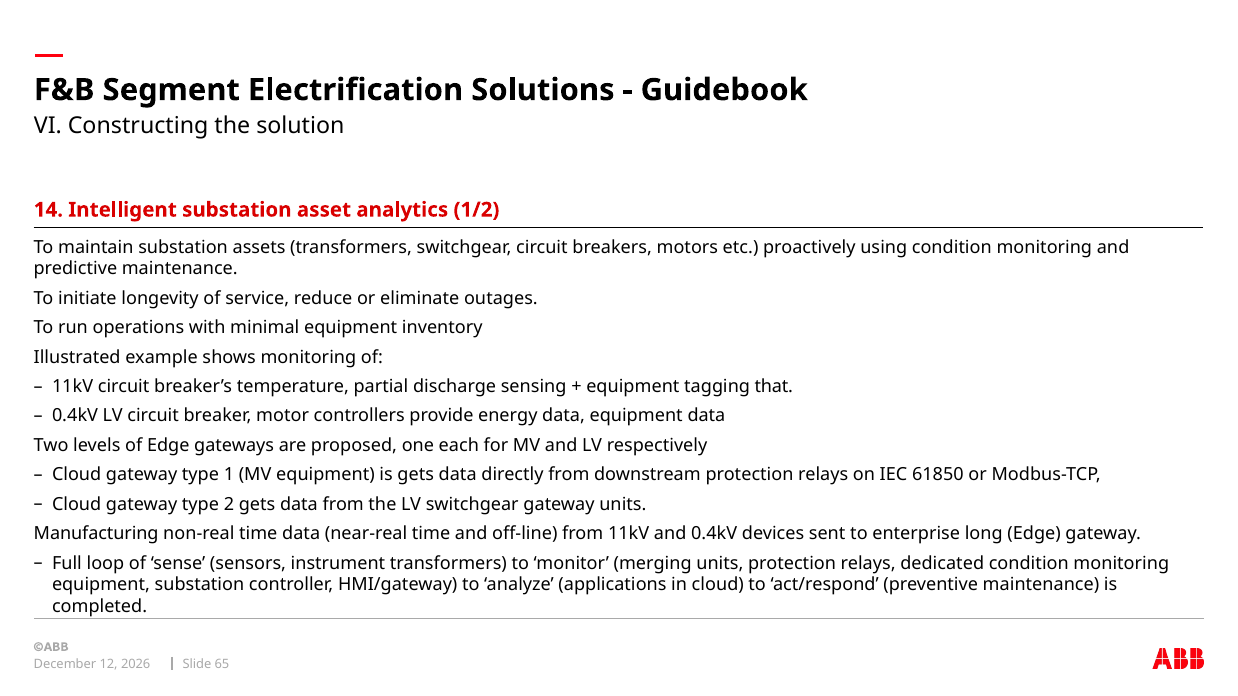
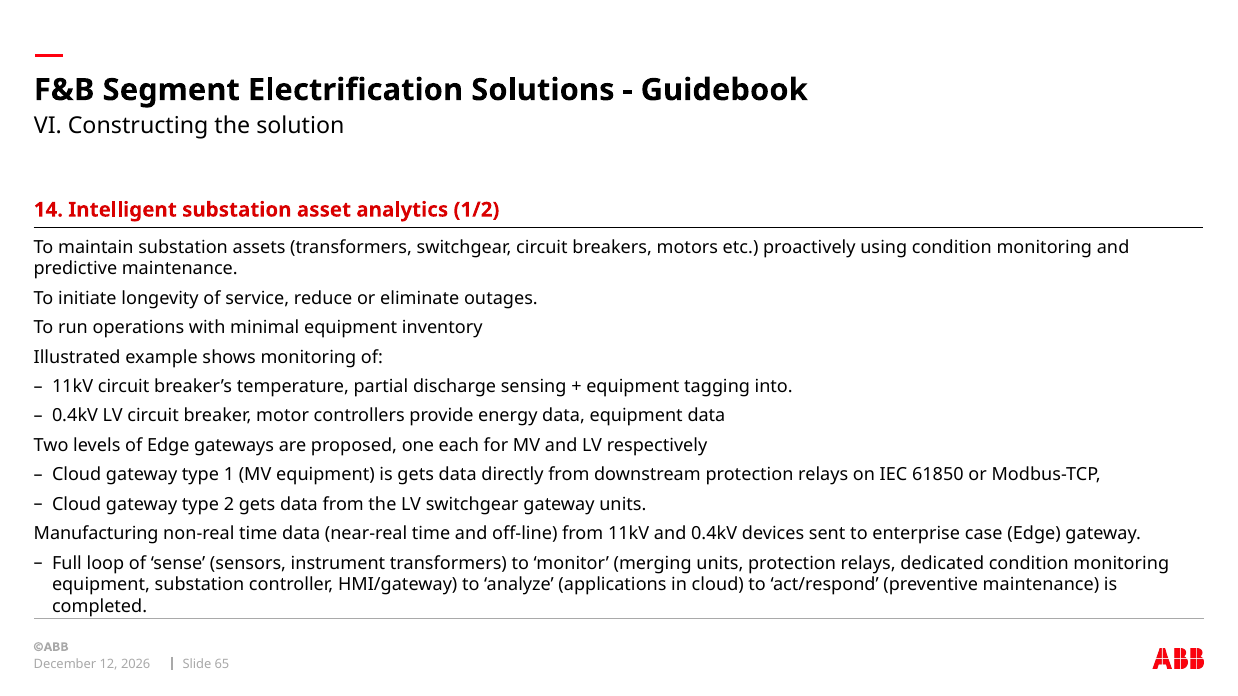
that: that -> into
long: long -> case
